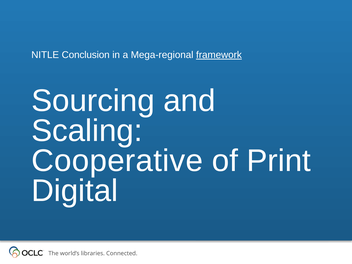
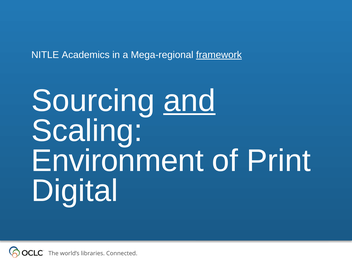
Conclusion: Conclusion -> Academics
and underline: none -> present
Cooperative: Cooperative -> Environment
